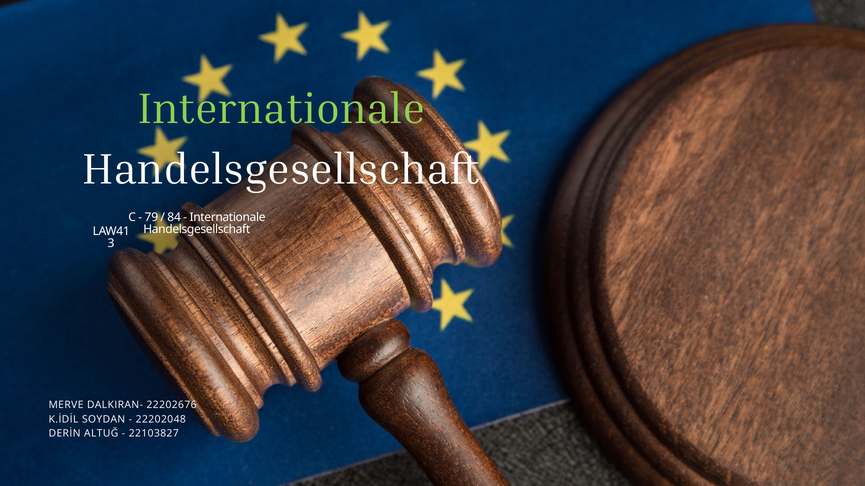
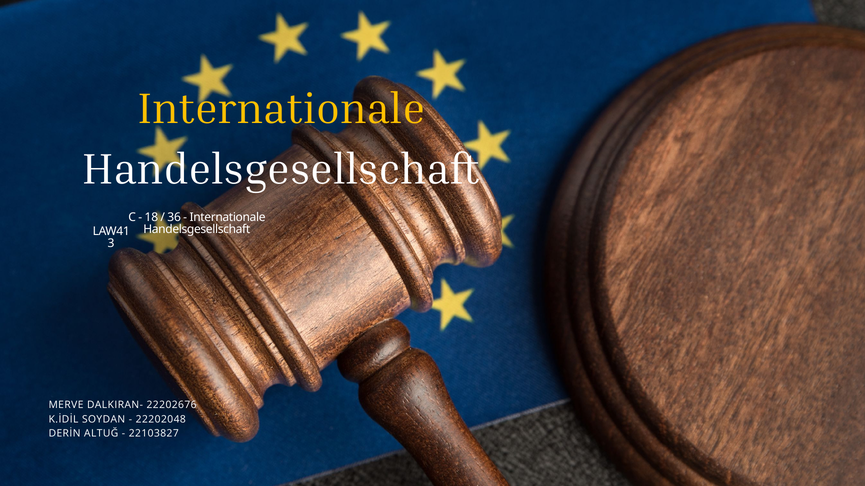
Internationale at (281, 109) colour: light green -> yellow
79: 79 -> 18
84: 84 -> 36
